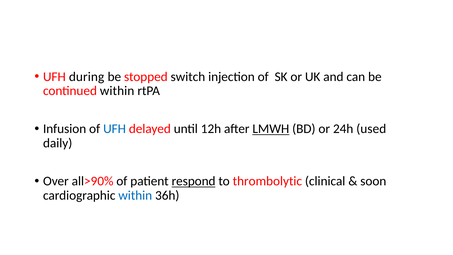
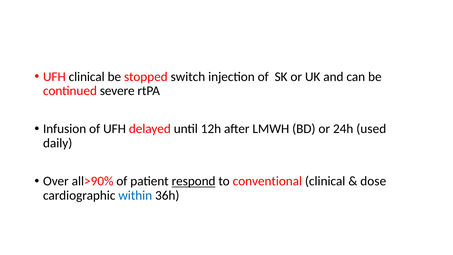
UFH during: during -> clinical
continued within: within -> severe
UFH at (115, 129) colour: blue -> black
LMWH underline: present -> none
thrombolytic: thrombolytic -> conventional
soon: soon -> dose
